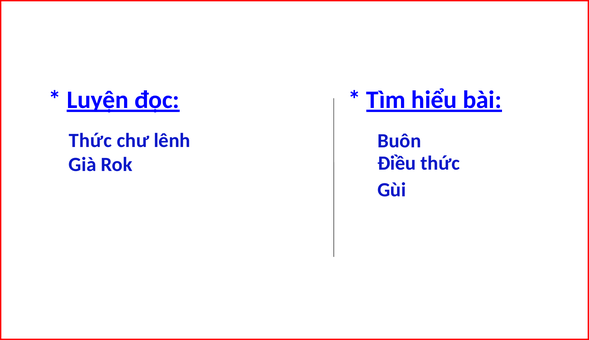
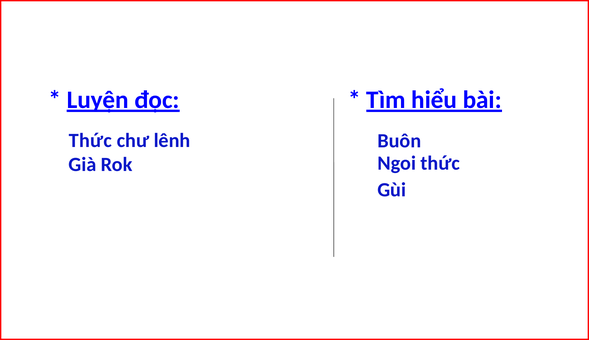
Điều: Điều -> Ngoi
